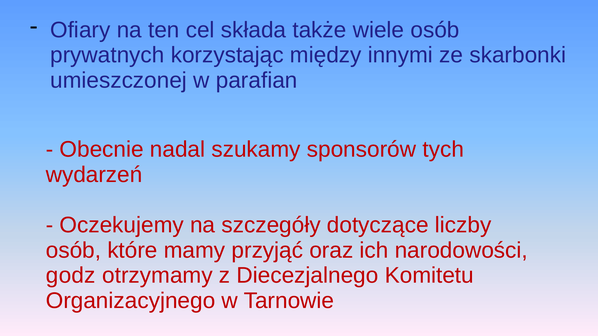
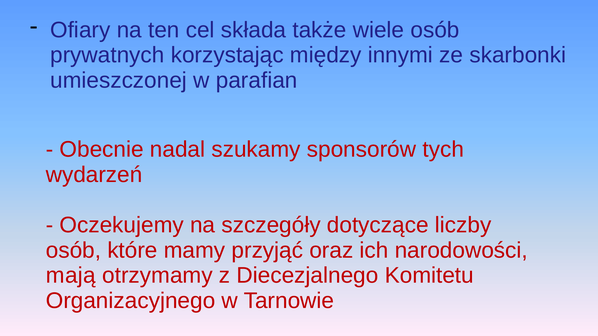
godz: godz -> mają
